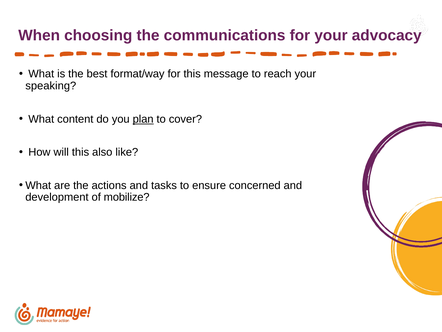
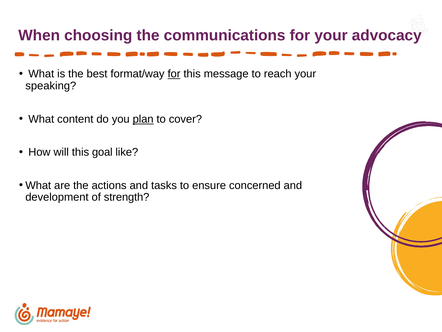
for at (174, 74) underline: none -> present
also: also -> goal
mobilize: mobilize -> strength
